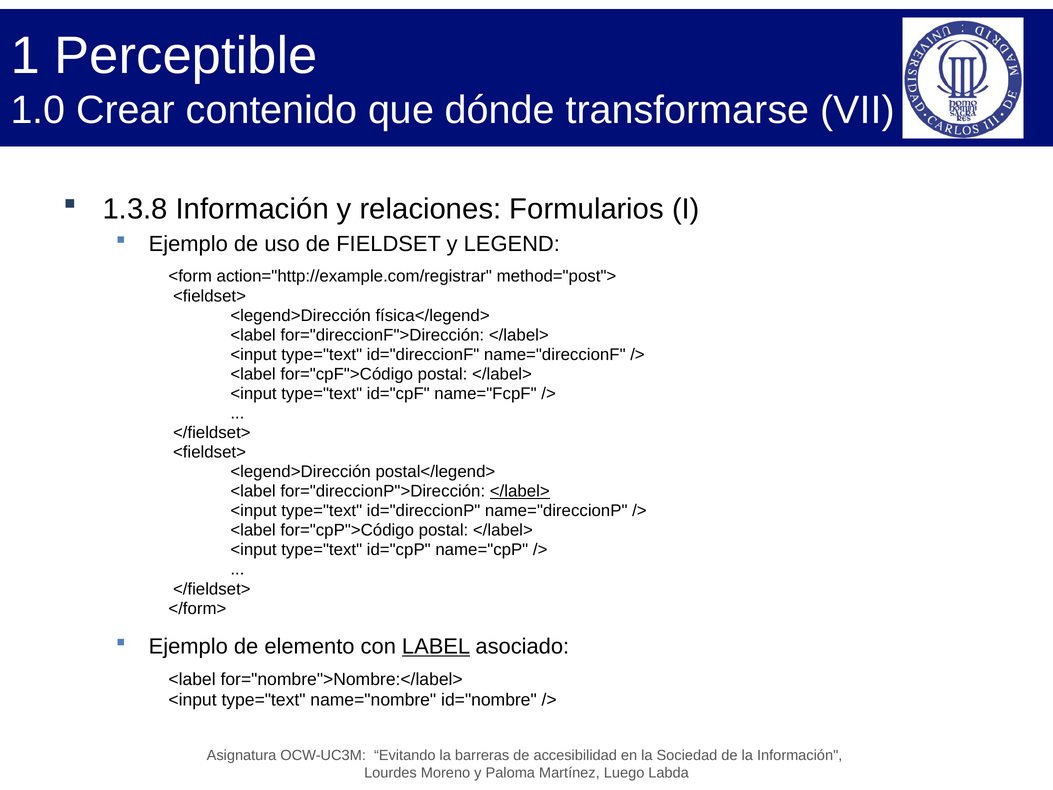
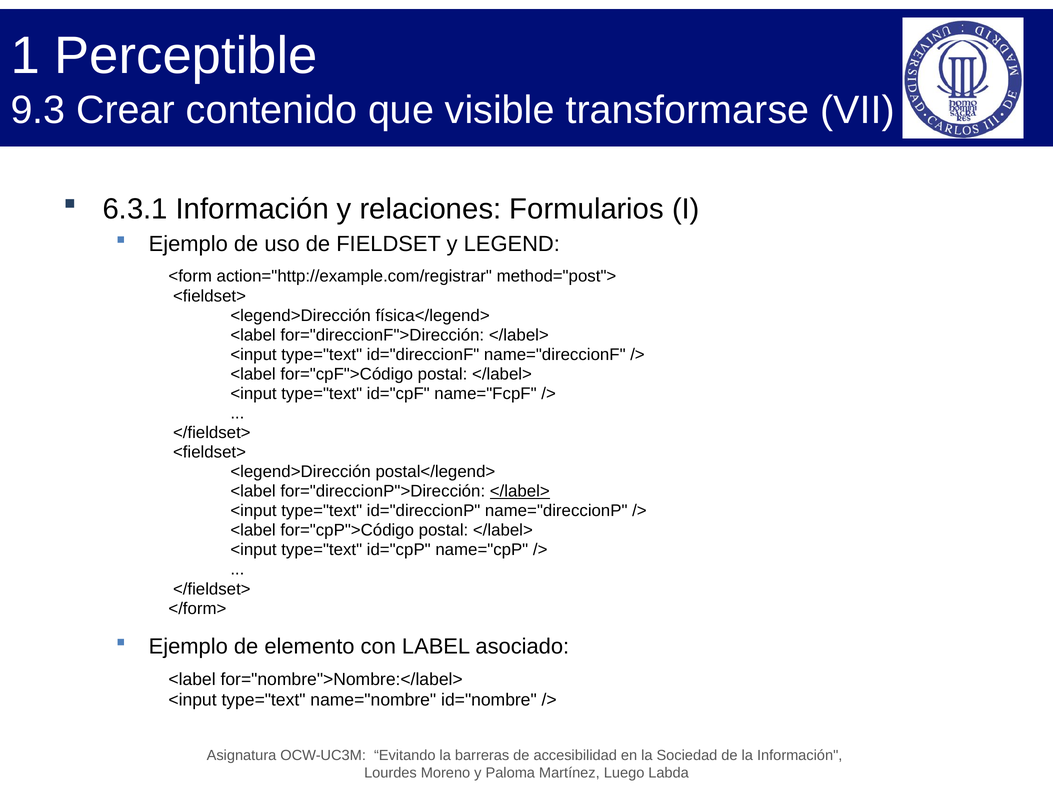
1.0: 1.0 -> 9.3
dónde: dónde -> visible
1.3.8: 1.3.8 -> 6.3.1
LABEL underline: present -> none
